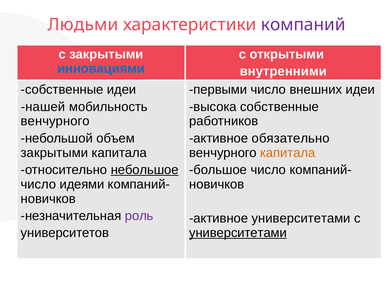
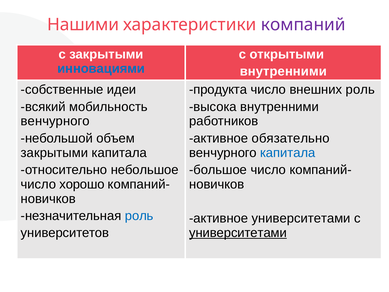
Людьми: Людьми -> Нашими
первыми: первыми -> продукта
внешних идеи: идеи -> роль
нашей: нашей -> всякий
высока собственные: собственные -> внутренними
капитала at (288, 153) colour: orange -> blue
небольшое underline: present -> none
идеями: идеями -> хорошо
роль at (139, 216) colour: purple -> blue
